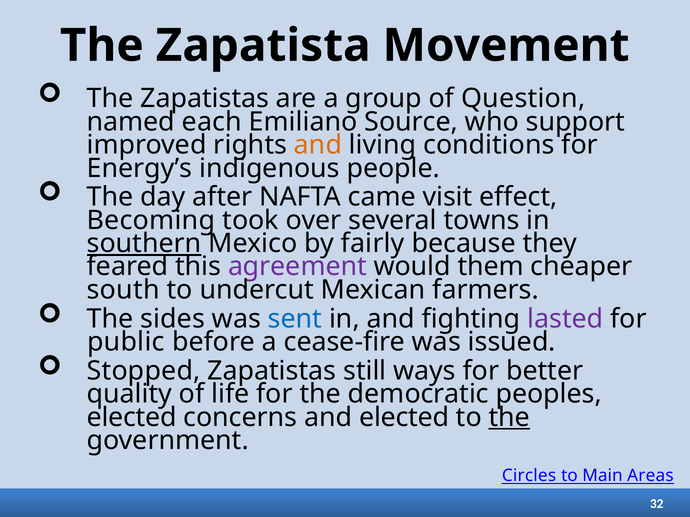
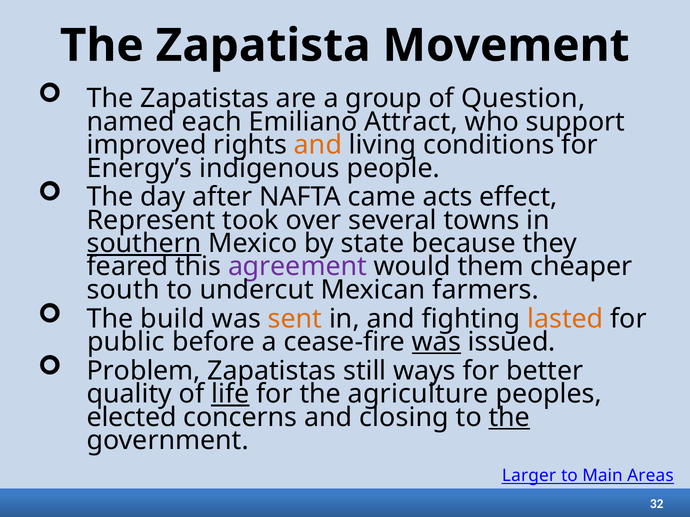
Source: Source -> Attract
visit: visit -> acts
Becoming: Becoming -> Represent
fairly: fairly -> state
sides: sides -> build
sent colour: blue -> orange
lasted colour: purple -> orange
was at (436, 342) underline: none -> present
Stopped: Stopped -> Problem
life underline: none -> present
democratic: democratic -> agriculture
and elected: elected -> closing
Circles: Circles -> Larger
